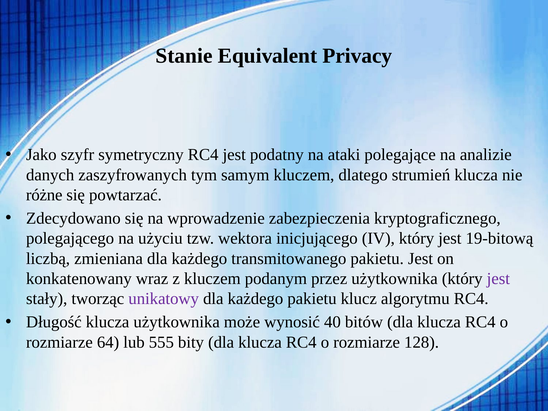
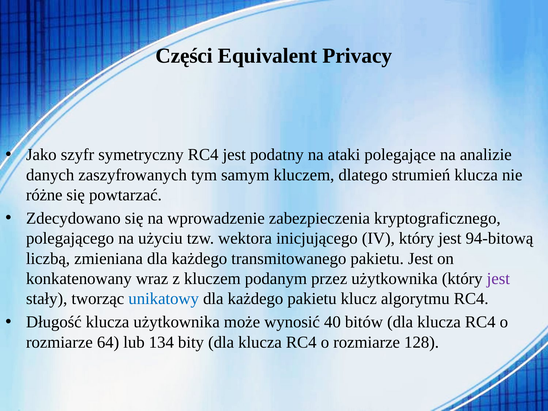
Stanie: Stanie -> Części
19-bitową: 19-bitową -> 94-bitową
unikatowy colour: purple -> blue
555: 555 -> 134
